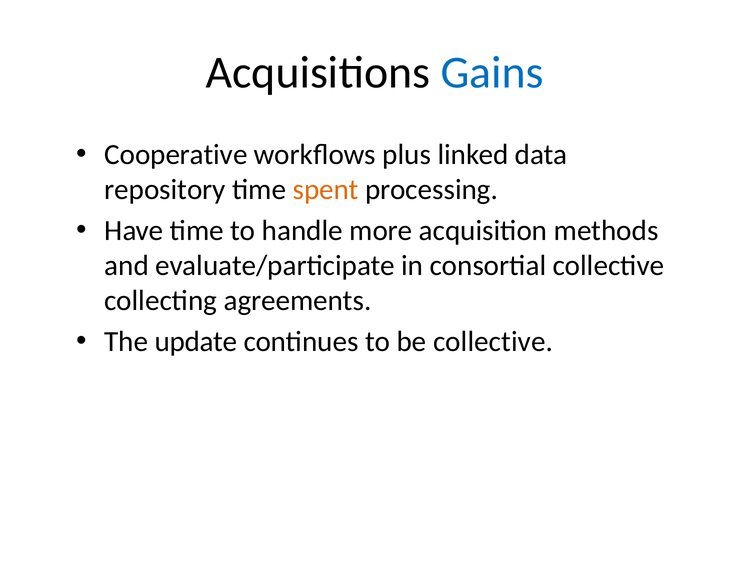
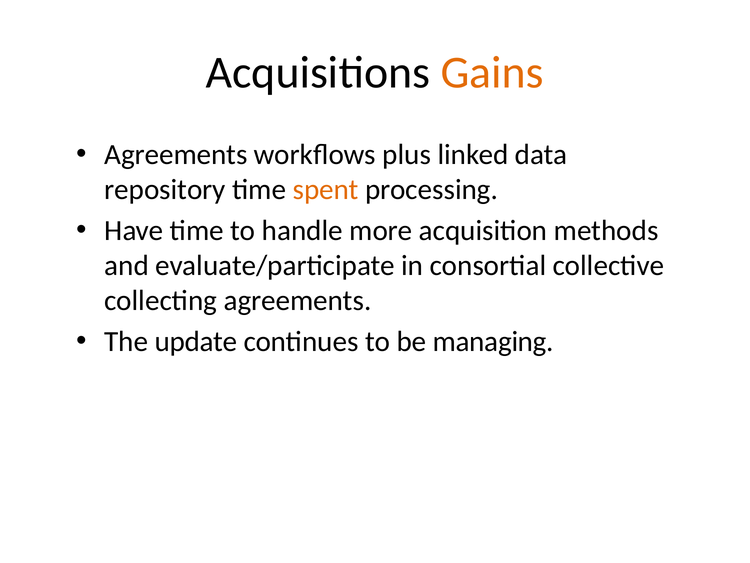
Gains colour: blue -> orange
Cooperative at (176, 155): Cooperative -> Agreements
be collective: collective -> managing
